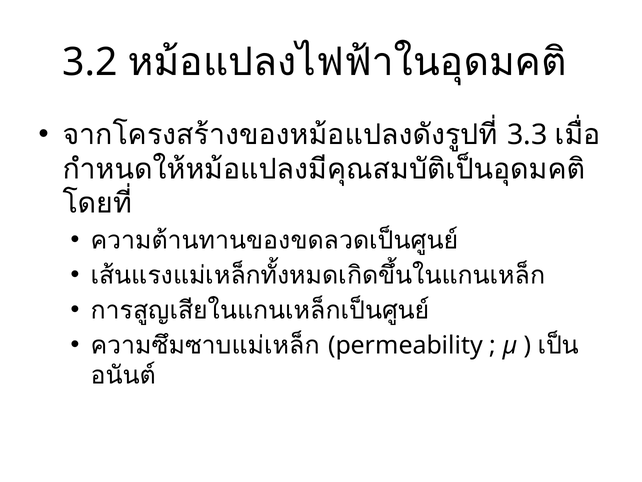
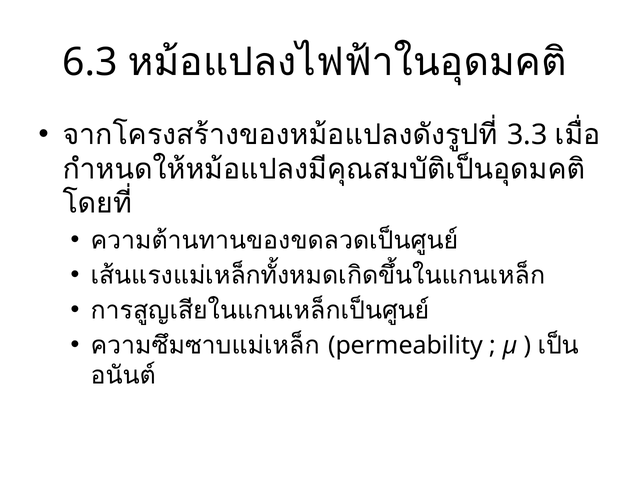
3.2: 3.2 -> 6.3
